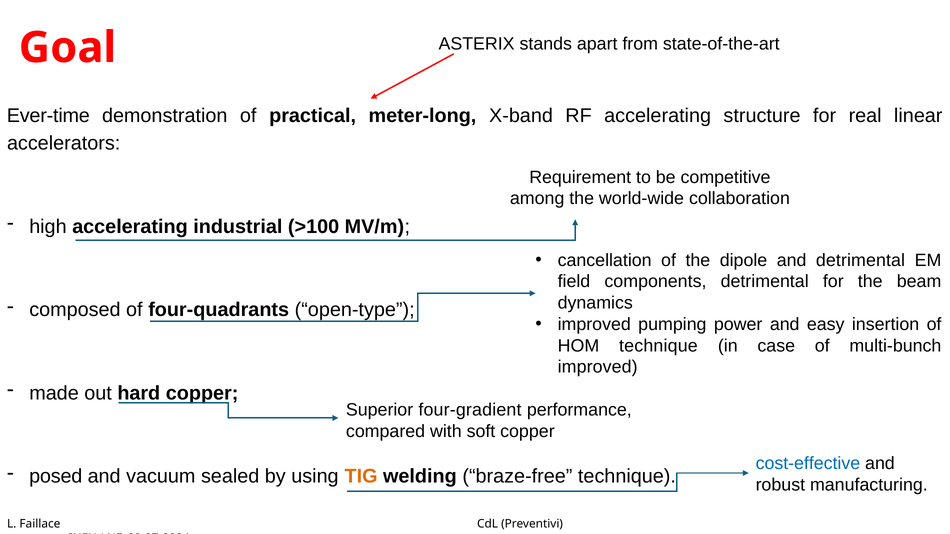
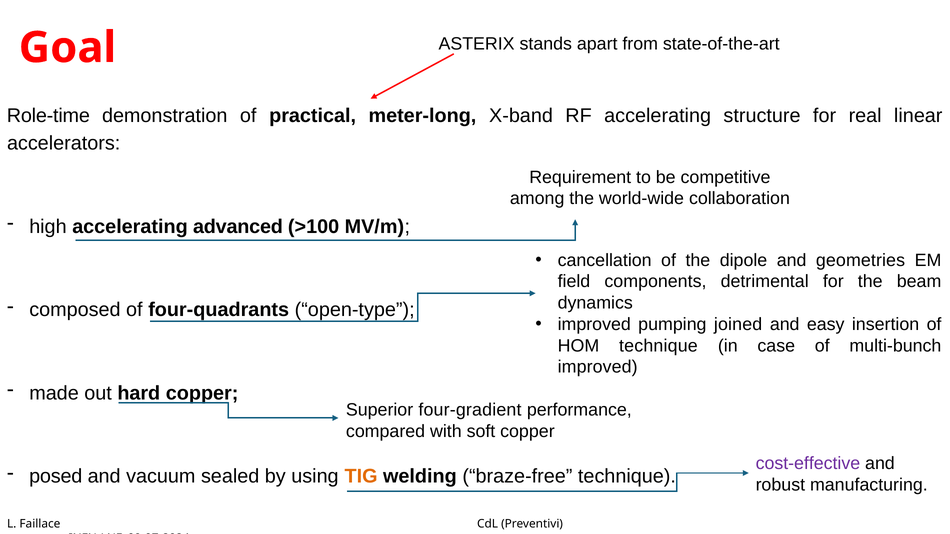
Ever-time: Ever-time -> Role-time
industrial: industrial -> advanced
and detrimental: detrimental -> geometries
power: power -> joined
cost-effective colour: blue -> purple
